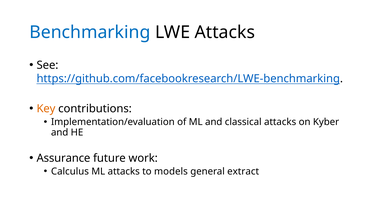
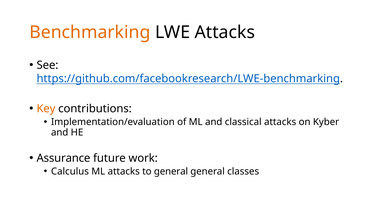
Benchmarking colour: blue -> orange
to models: models -> general
extract: extract -> classes
